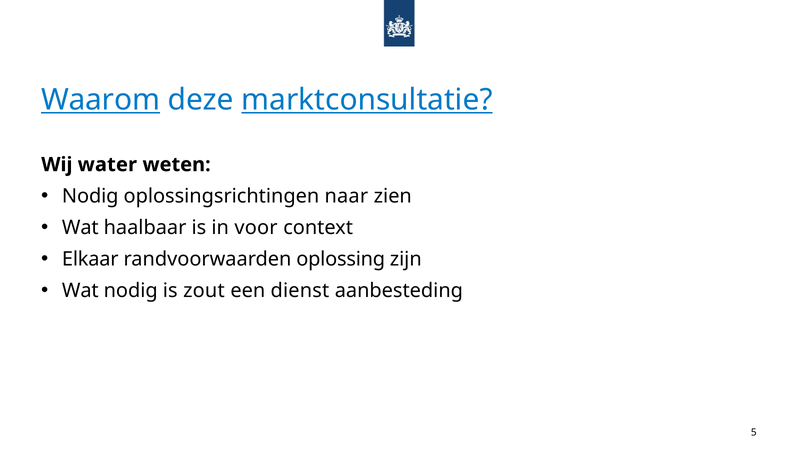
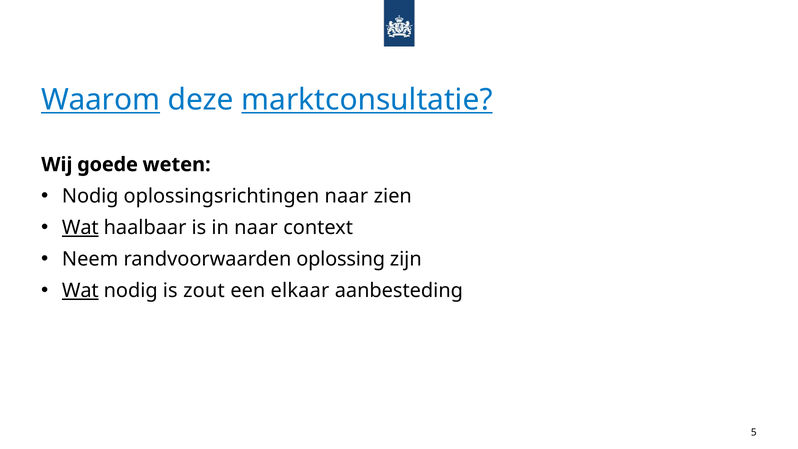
water: water -> goede
Wat at (80, 228) underline: none -> present
in voor: voor -> naar
Elkaar: Elkaar -> Neem
Wat at (80, 291) underline: none -> present
dienst: dienst -> elkaar
